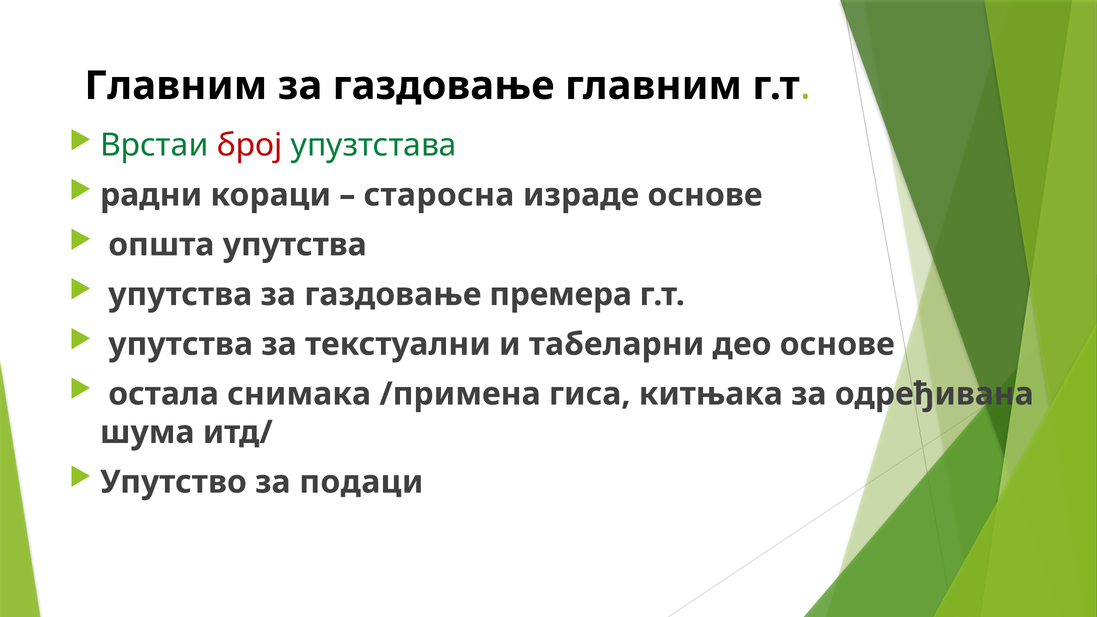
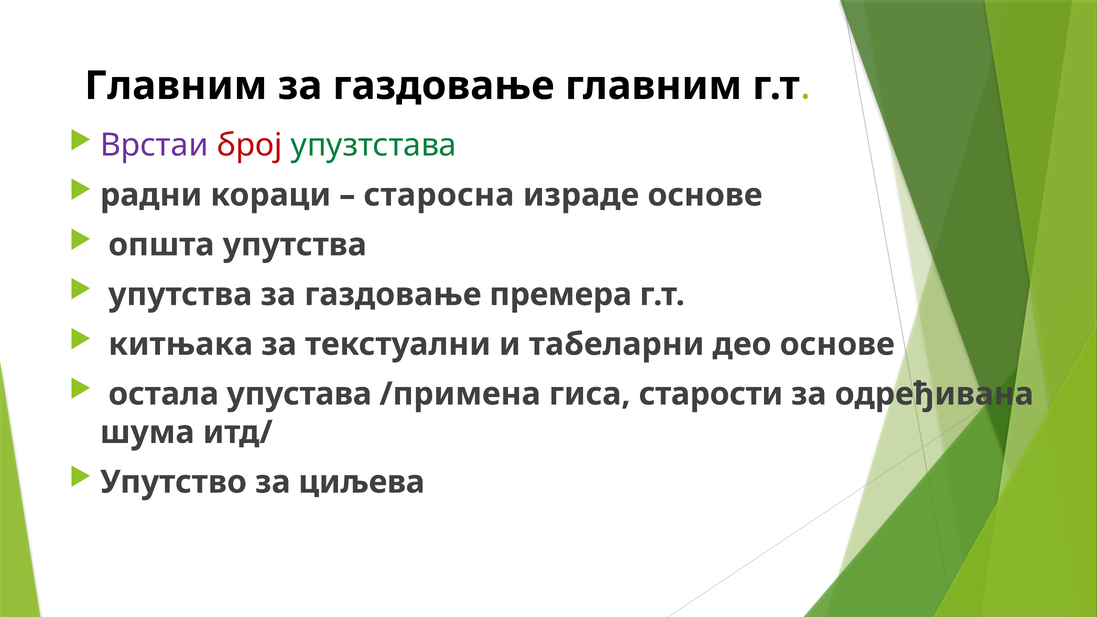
Врстаи colour: green -> purple
упутства at (181, 344): упутства -> китњака
снимака: снимака -> упустава
китњака: китњака -> старости
подаци: подаци -> циљева
